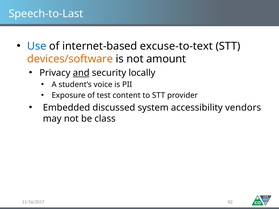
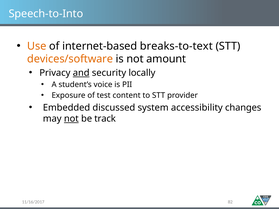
Speech-to-Last: Speech-to-Last -> Speech-to-Into
Use colour: blue -> orange
excuse-to-text: excuse-to-text -> breaks-to-text
vendors: vendors -> changes
not at (71, 119) underline: none -> present
class: class -> track
